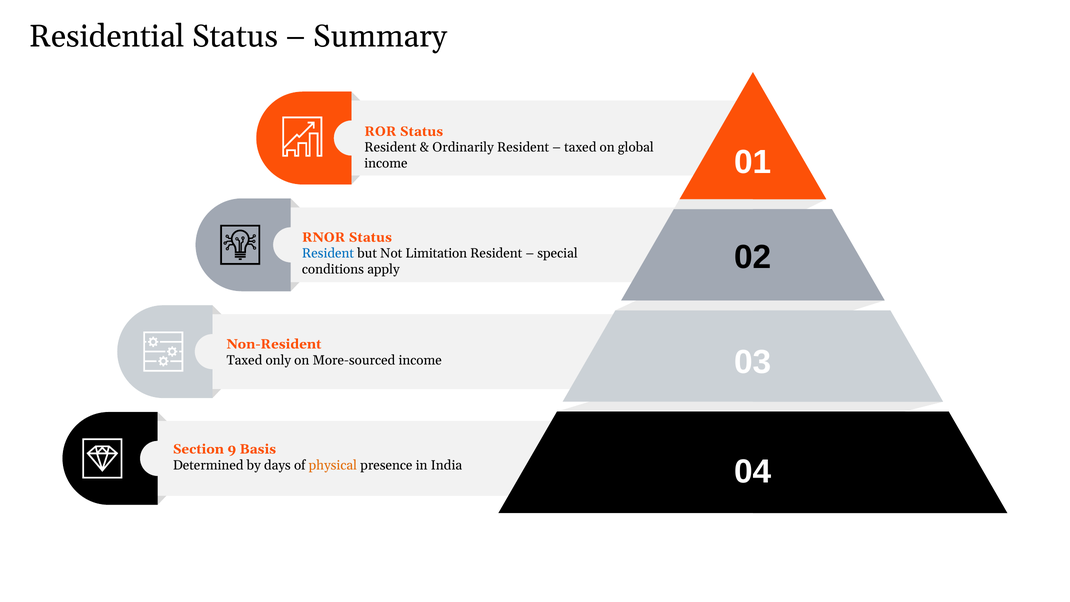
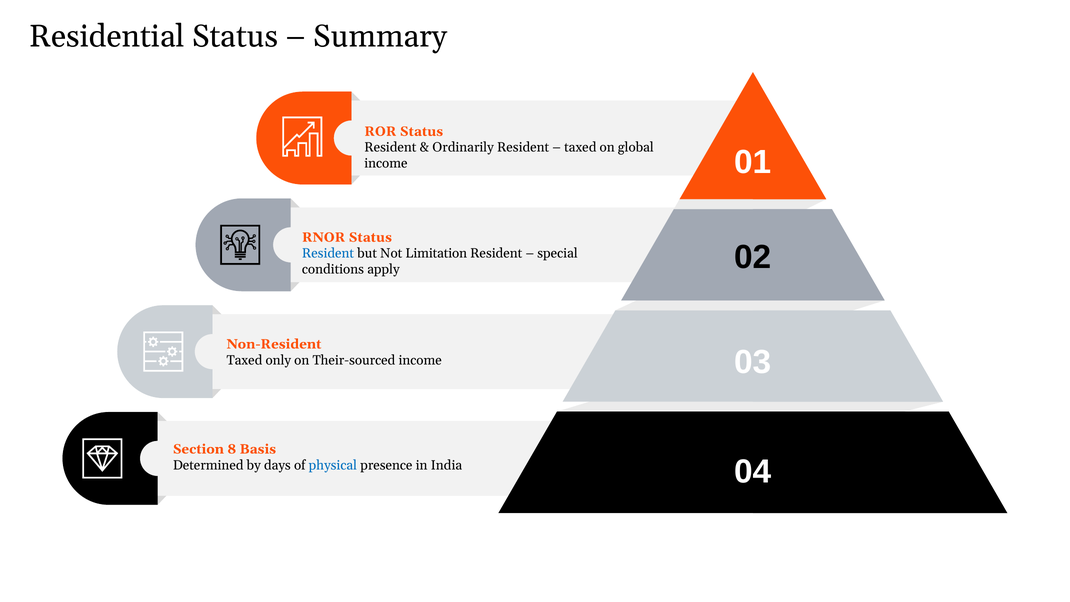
More-sourced: More-sourced -> Their-sourced
9: 9 -> 8
physical colour: orange -> blue
